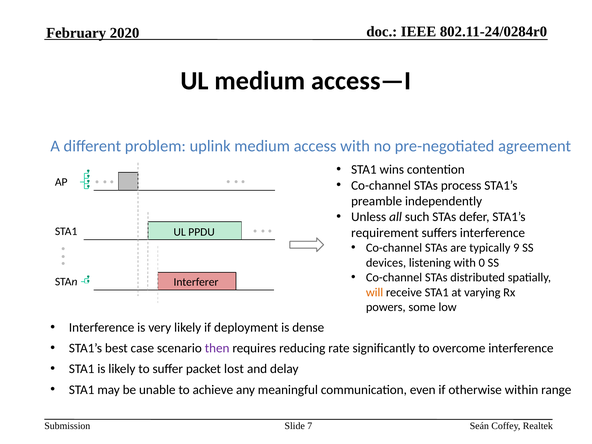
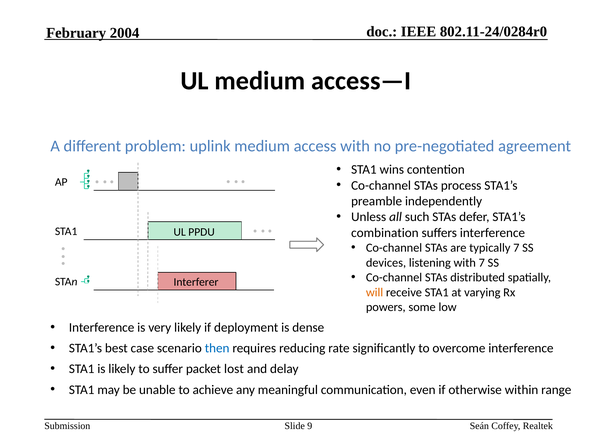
2020: 2020 -> 2004
requirement: requirement -> combination
typically 9: 9 -> 7
with 0: 0 -> 7
then colour: purple -> blue
7: 7 -> 9
